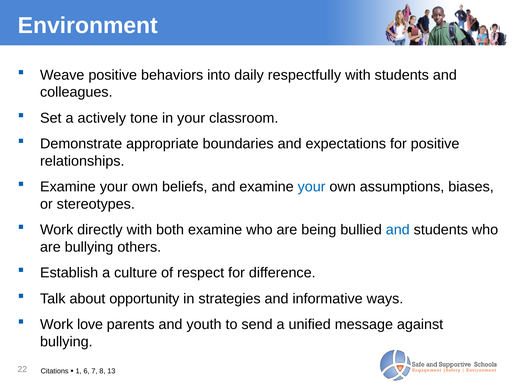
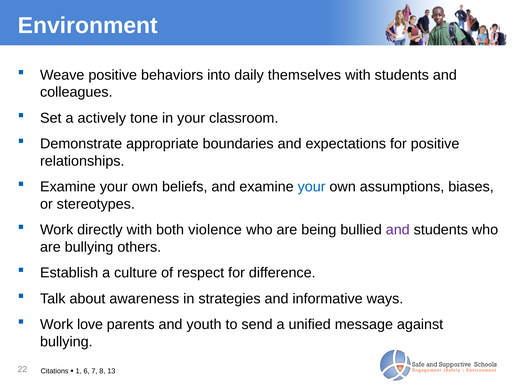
respectfully: respectfully -> themselves
both examine: examine -> violence
and at (398, 230) colour: blue -> purple
opportunity: opportunity -> awareness
